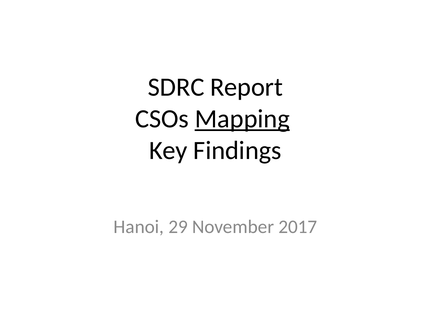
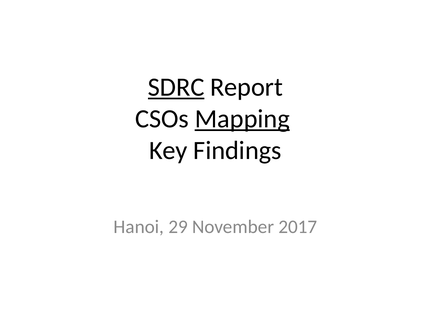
SDRC underline: none -> present
